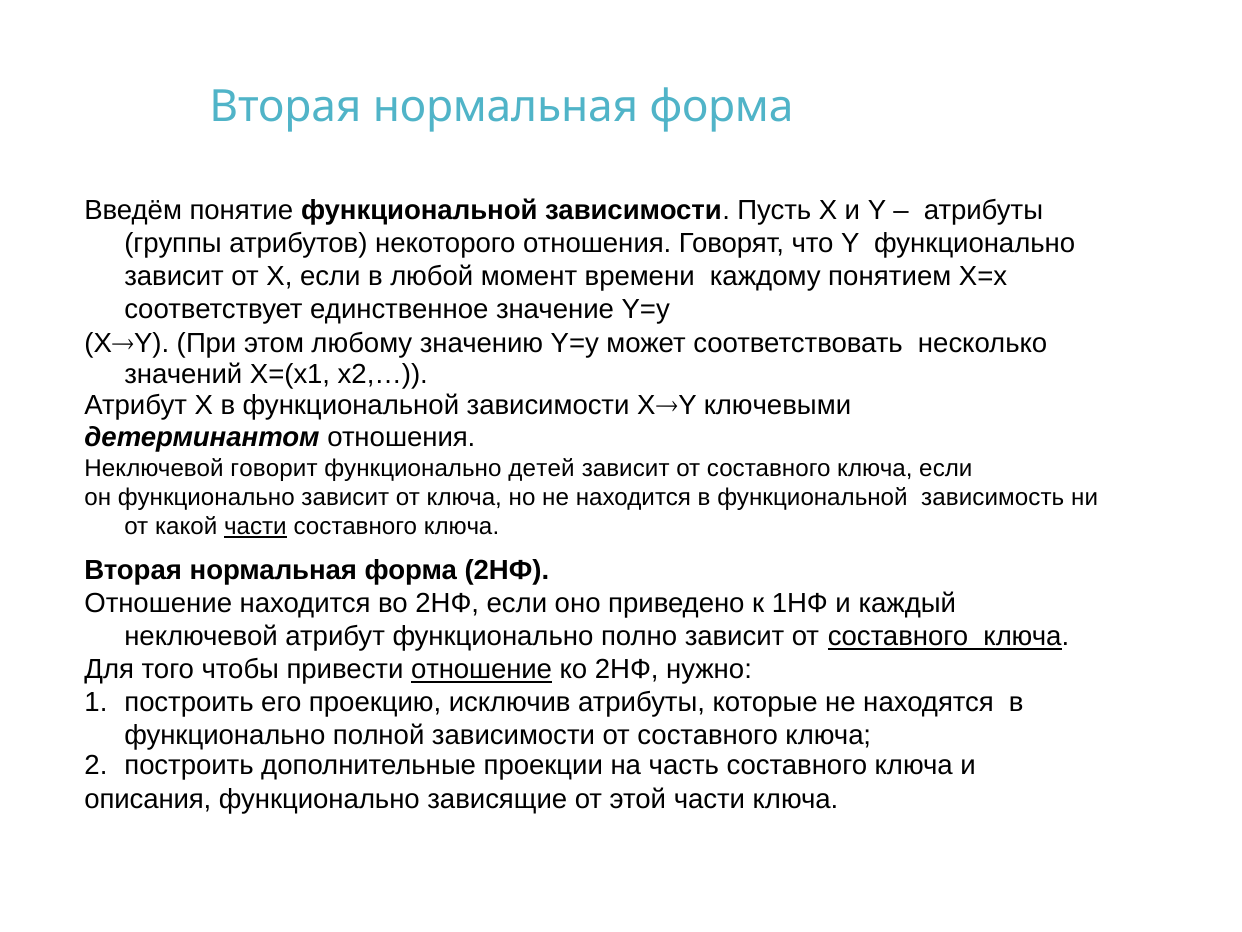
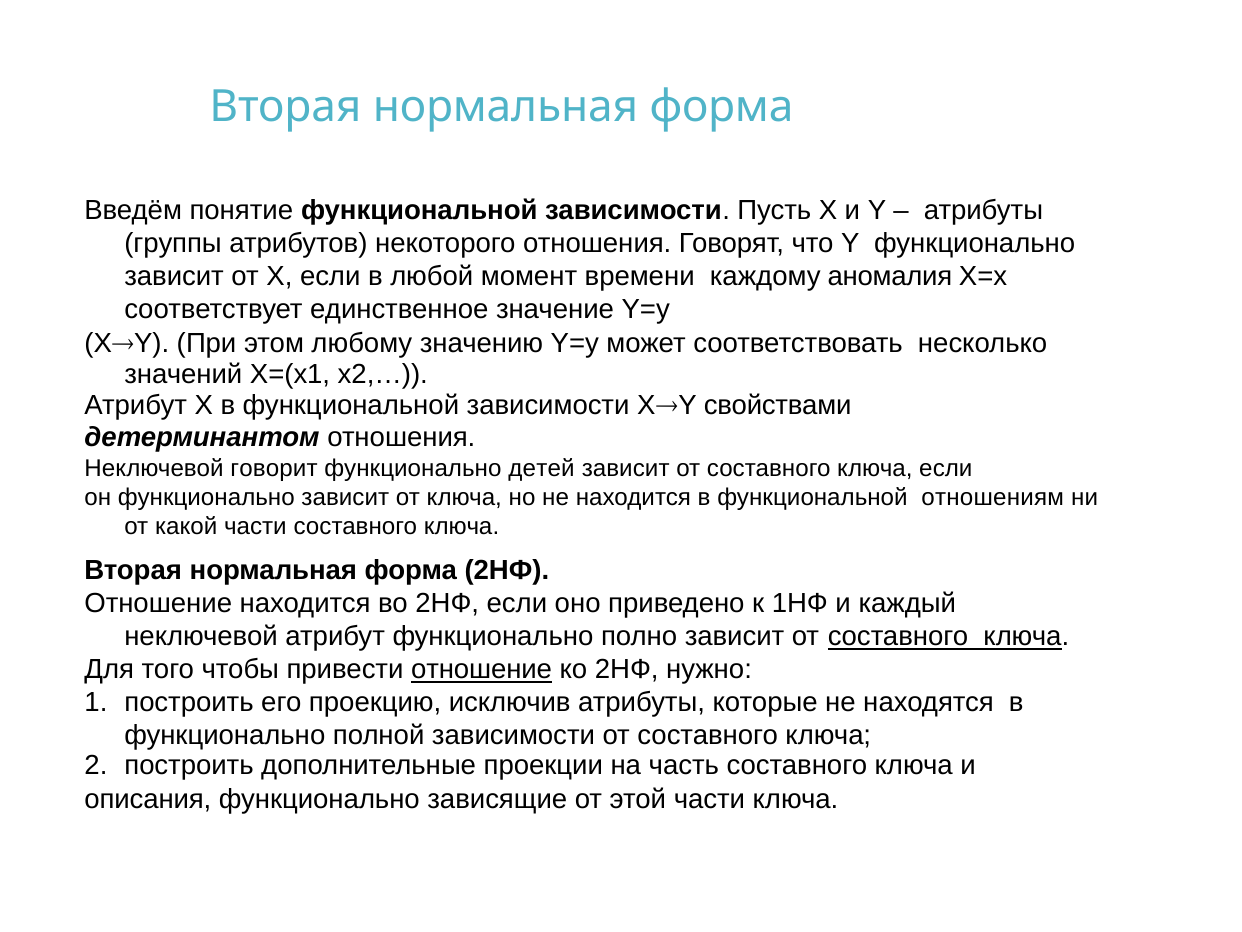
понятием: понятием -> аномалия
ключевыми: ключевыми -> свойствами
зависимость: зависимость -> отношениям
части at (255, 526) underline: present -> none
